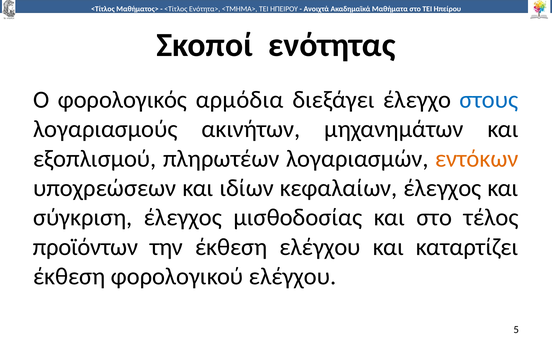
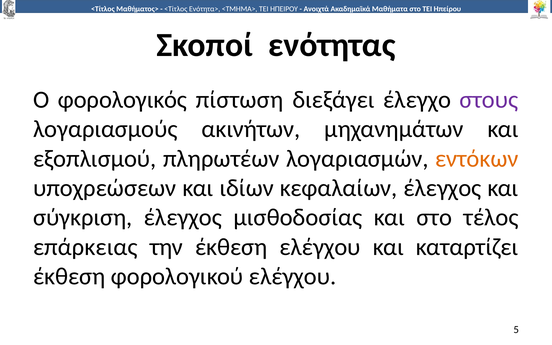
αρμόδια: αρμόδια -> πίστωση
στους colour: blue -> purple
προϊόντων: προϊόντων -> επάρκειας
